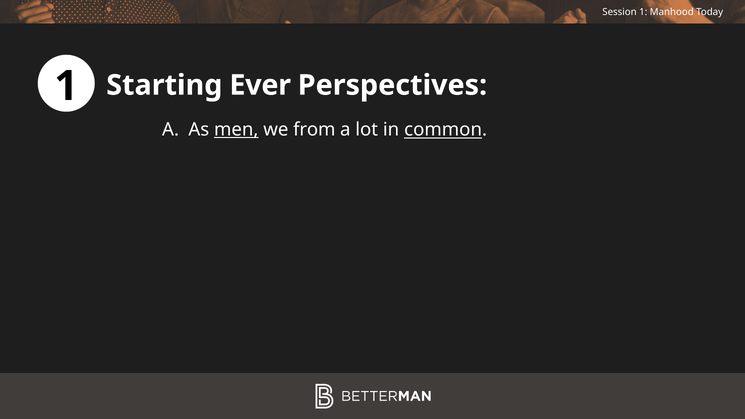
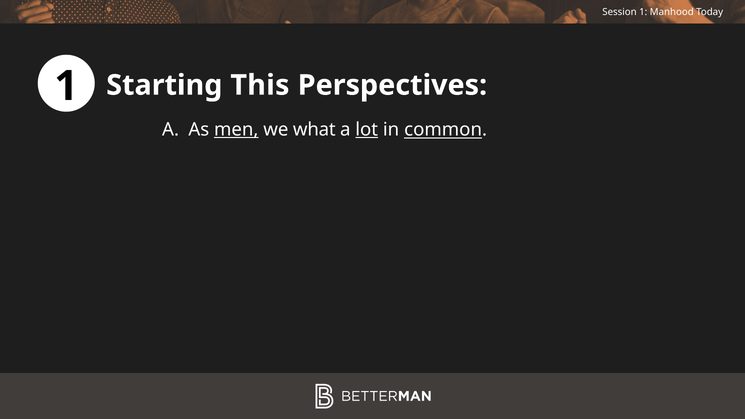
Ever: Ever -> This
from: from -> what
lot underline: none -> present
